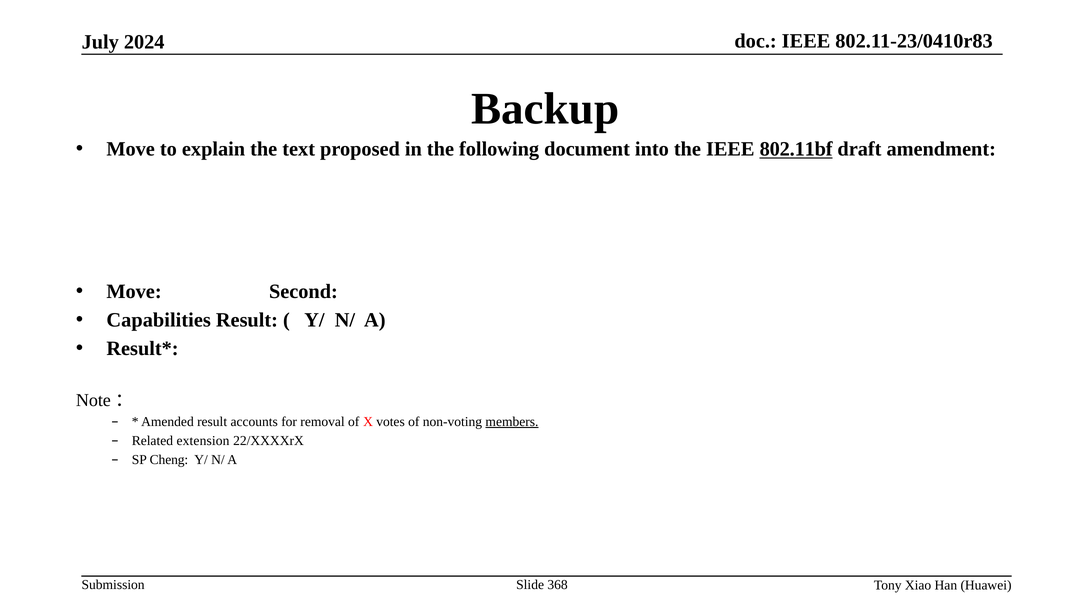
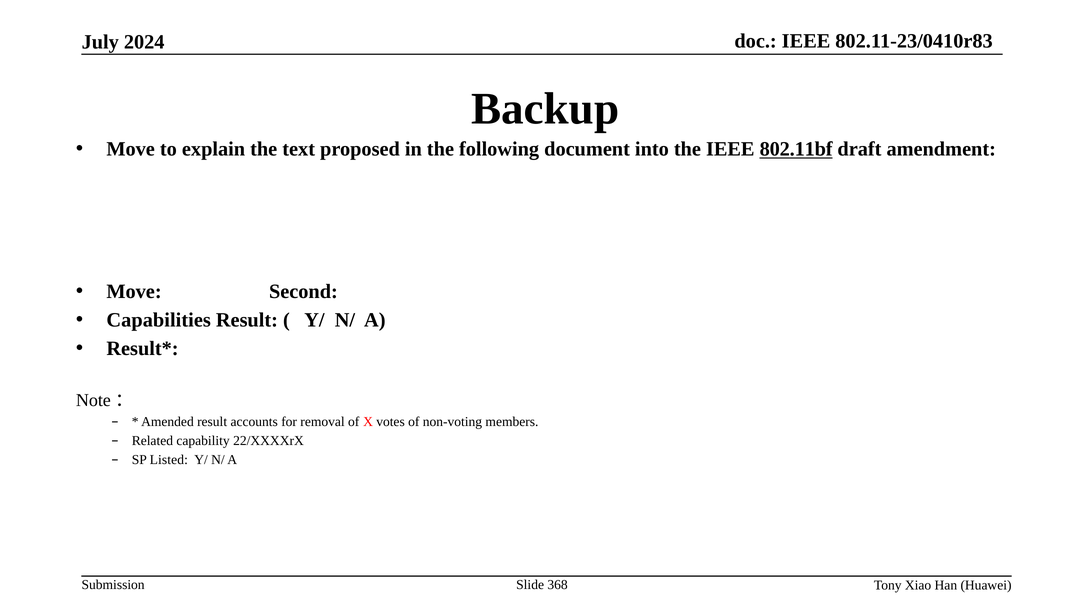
members underline: present -> none
extension: extension -> capability
Cheng: Cheng -> Listed
